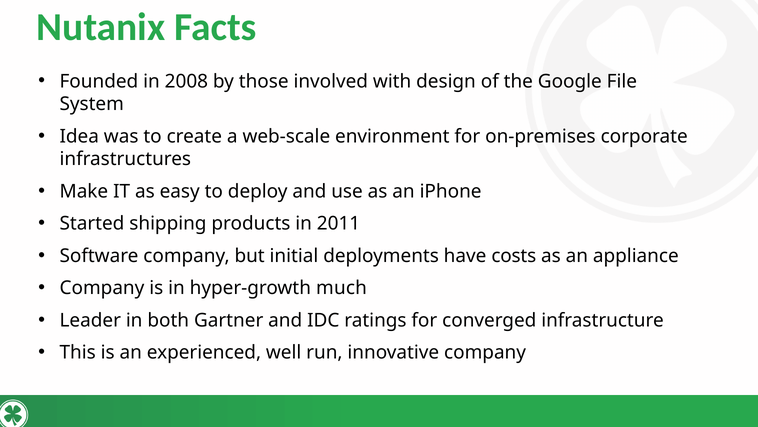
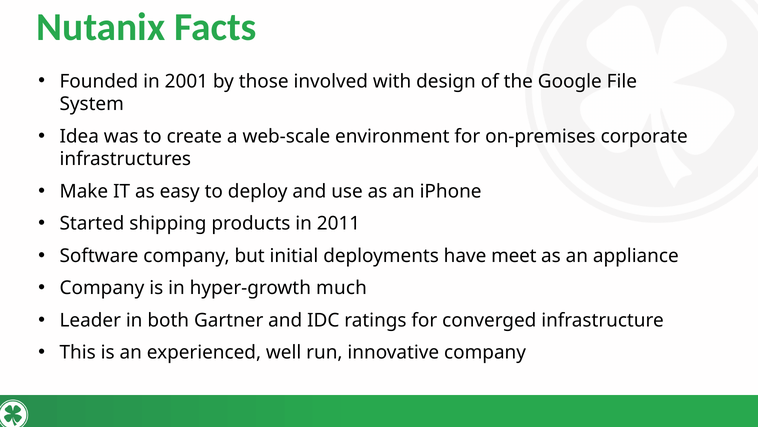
2008: 2008 -> 2001
costs: costs -> meet
